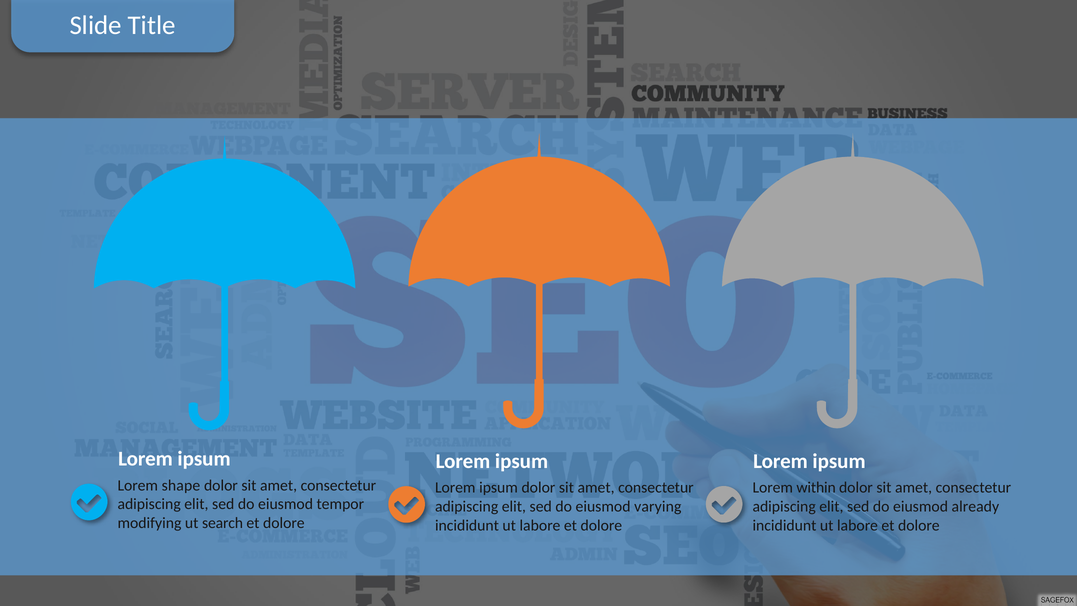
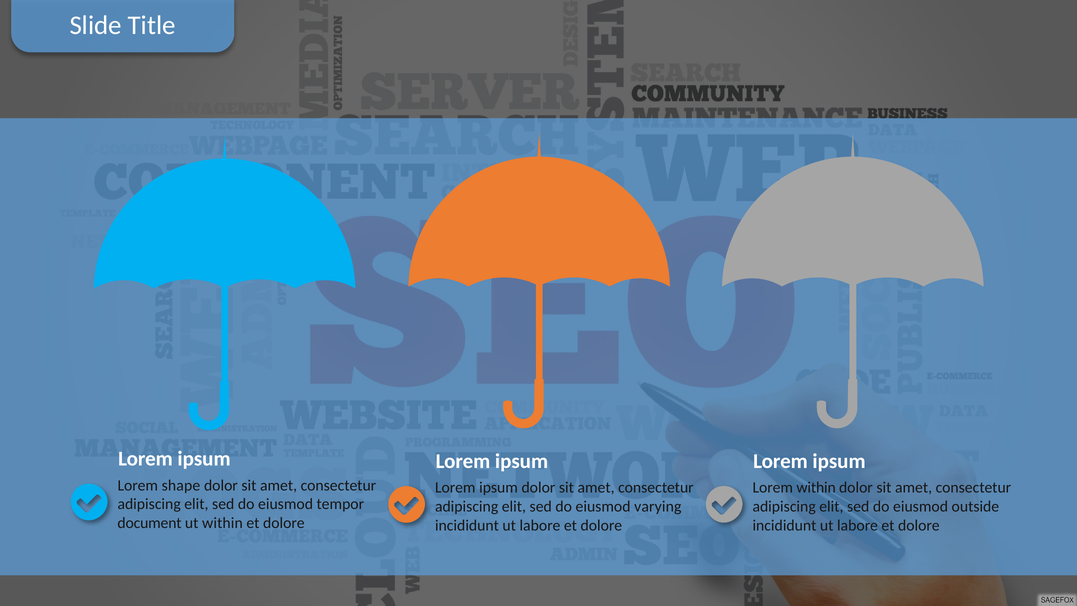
already: already -> outside
modifying: modifying -> document
ut search: search -> within
